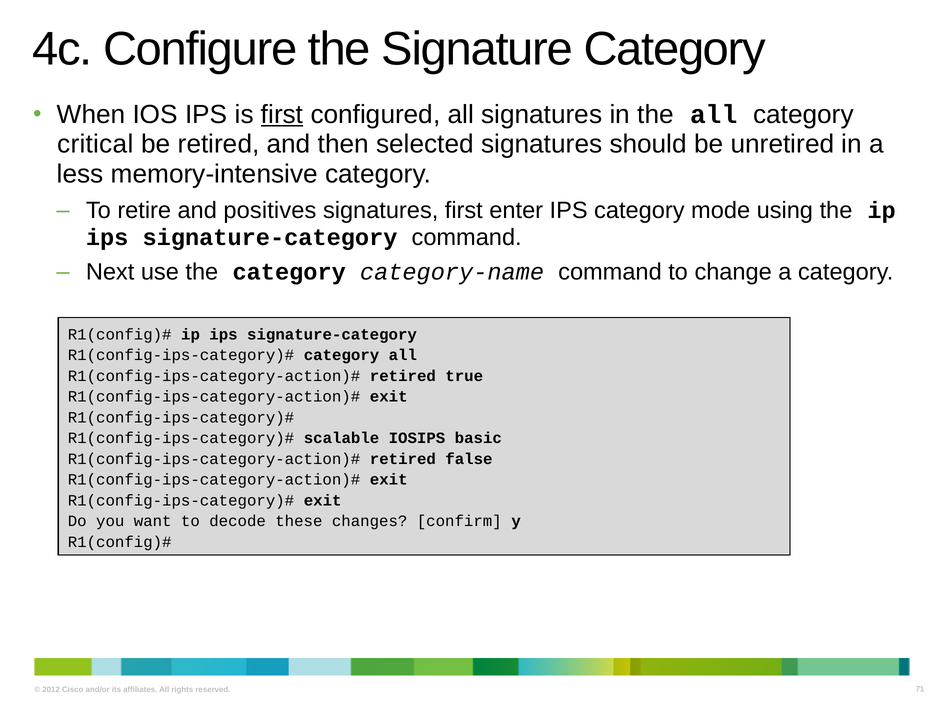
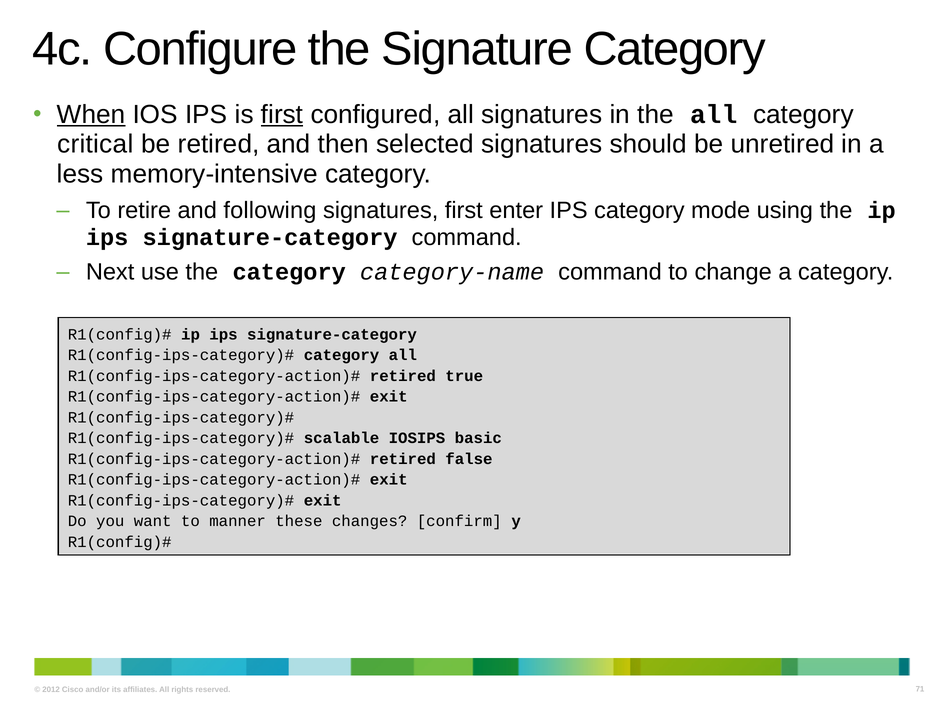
When underline: none -> present
positives: positives -> following
decode: decode -> manner
